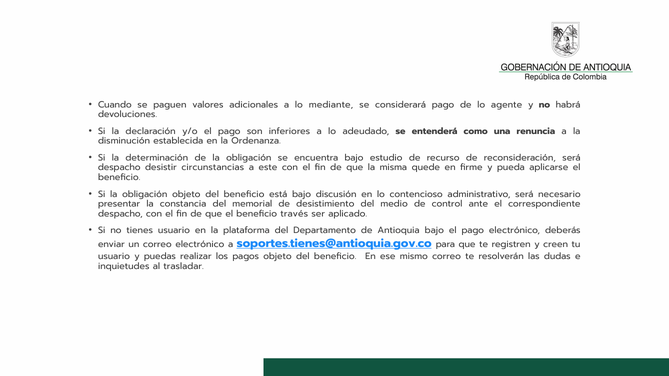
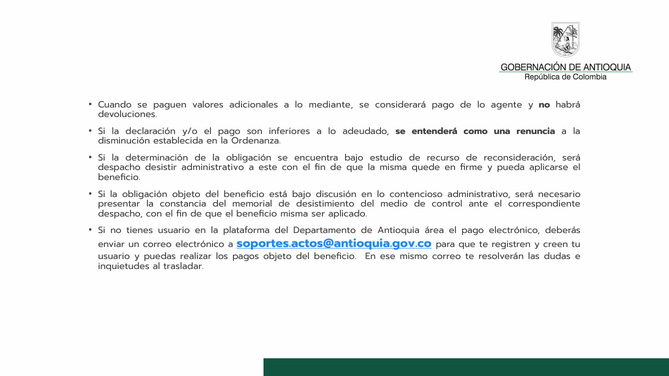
desistir circunstancias: circunstancias -> administrativo
beneficio través: través -> misma
Antioquia bajo: bajo -> área
soportes.tienes@antioquia.gov.co: soportes.tienes@antioquia.gov.co -> soportes.actos@antioquia.gov.co
